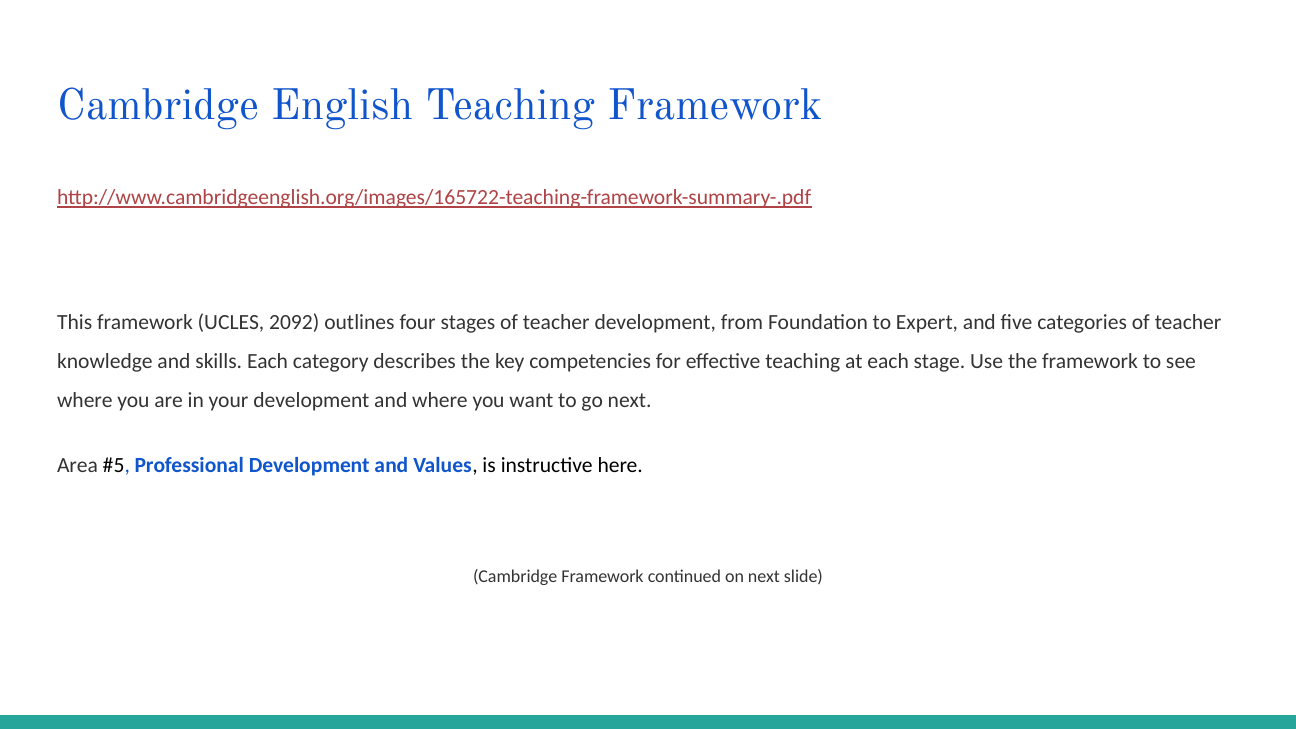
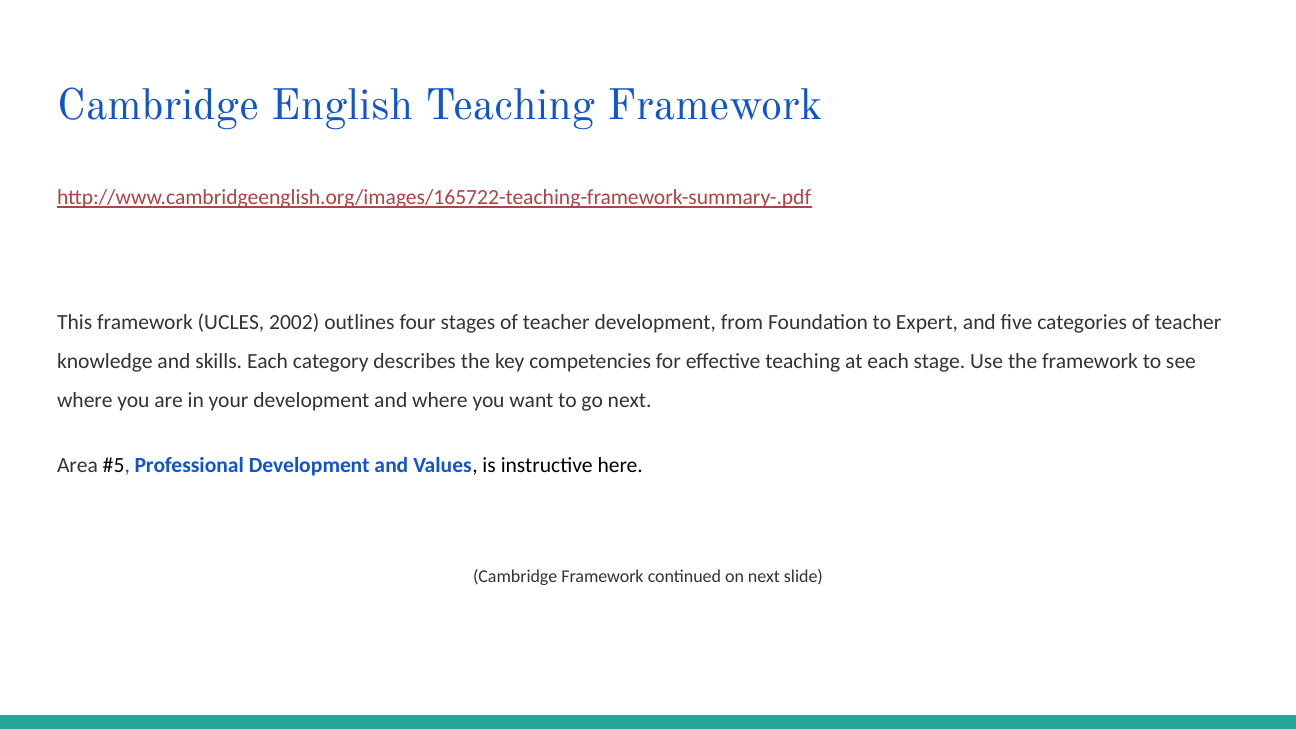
2092: 2092 -> 2002
